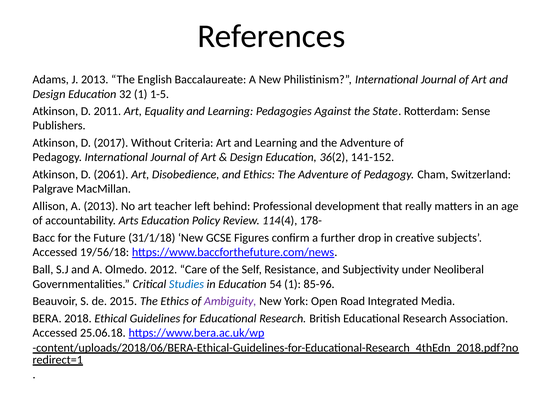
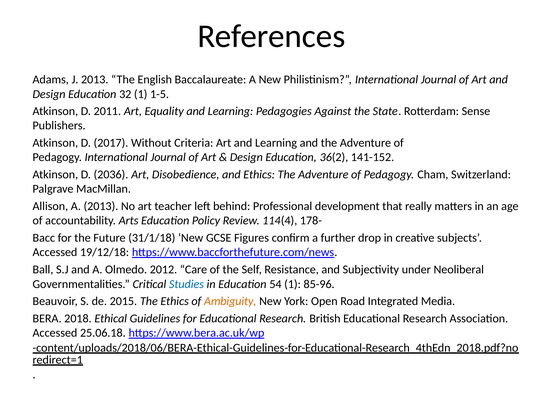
2061: 2061 -> 2036
19/56/18: 19/56/18 -> 19/12/18
Ambiguity colour: purple -> orange
